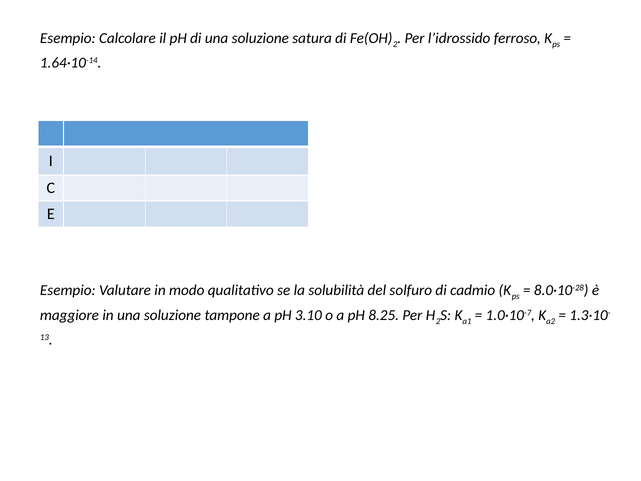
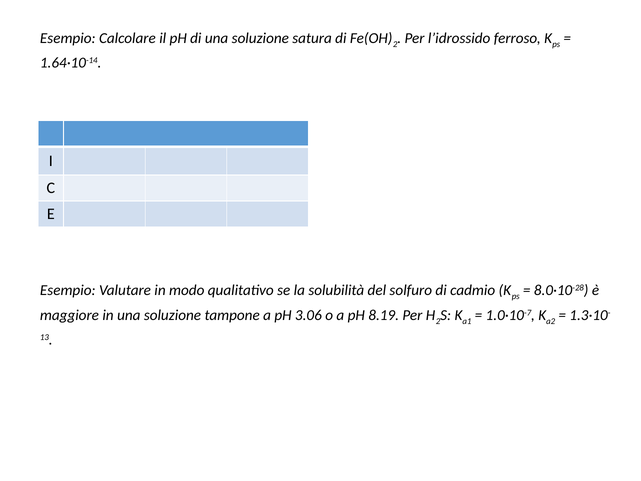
3.10: 3.10 -> 3.06
8.25: 8.25 -> 8.19
